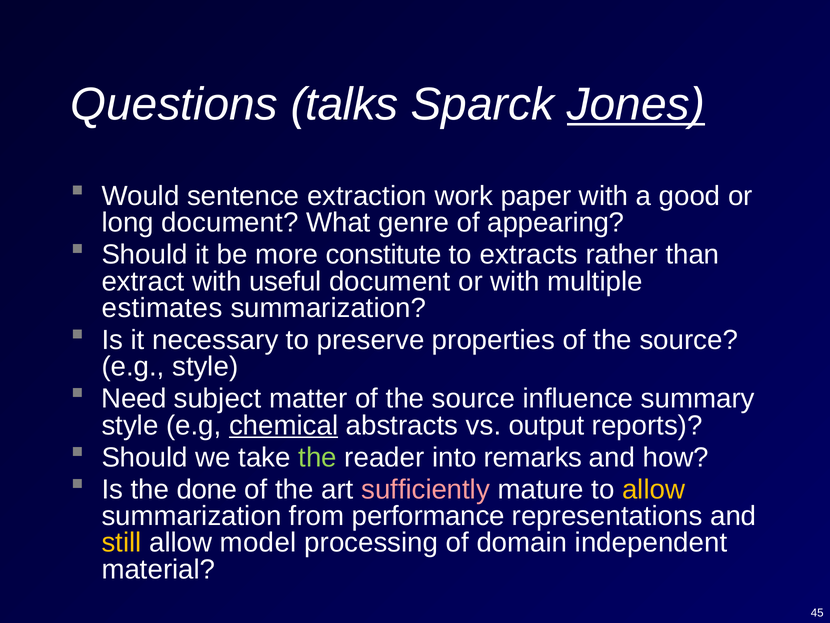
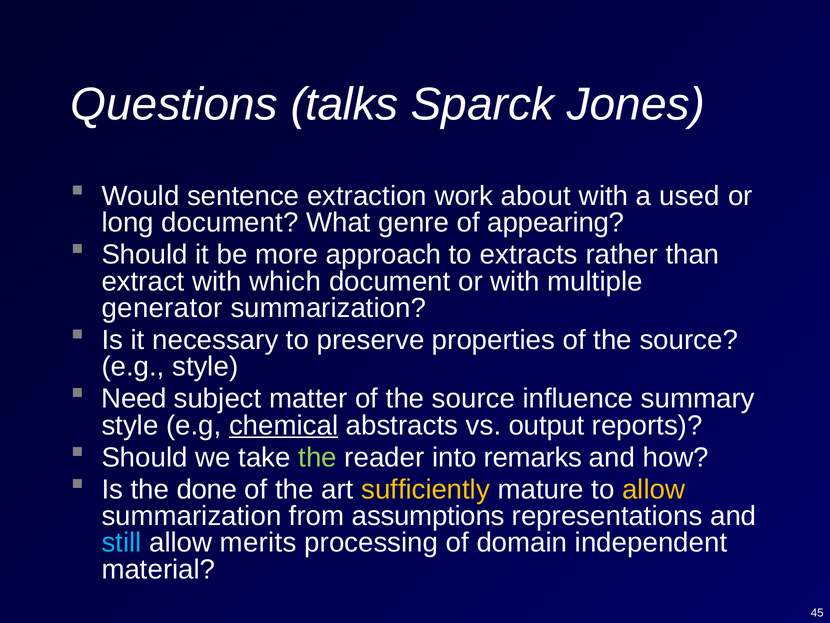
Jones underline: present -> none
paper: paper -> about
good: good -> used
constitute: constitute -> approach
useful: useful -> which
estimates: estimates -> generator
sufficiently colour: pink -> yellow
performance: performance -> assumptions
still colour: yellow -> light blue
model: model -> merits
